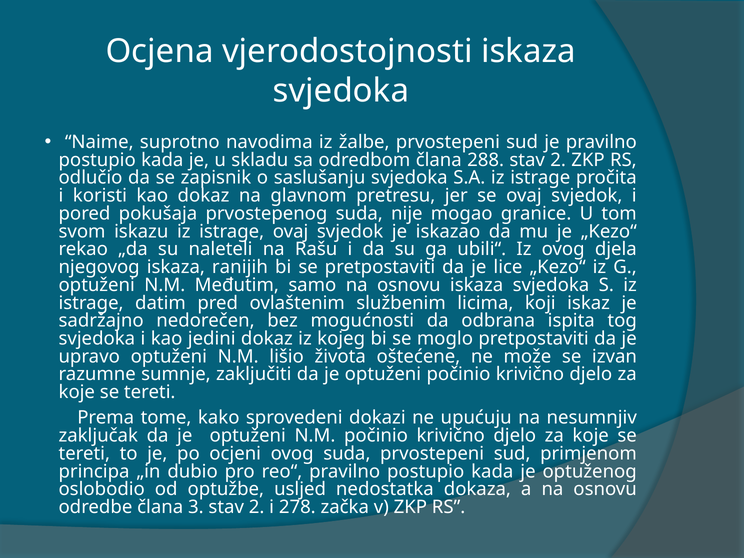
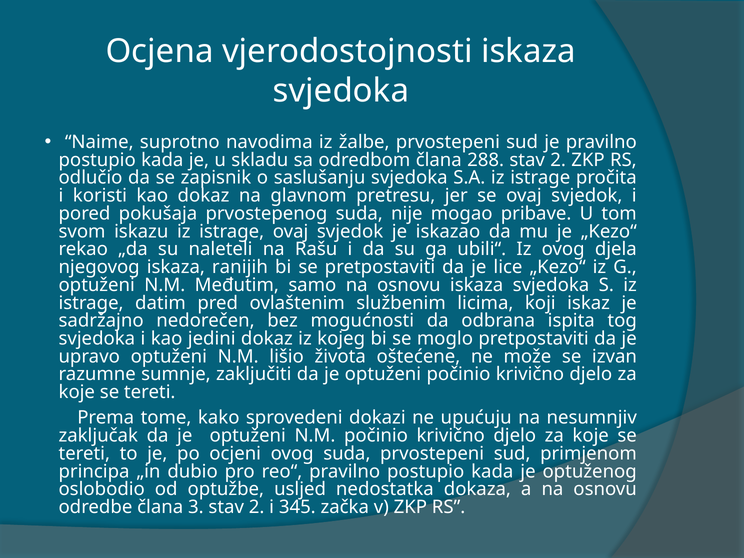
granice: granice -> pribave
278: 278 -> 345
